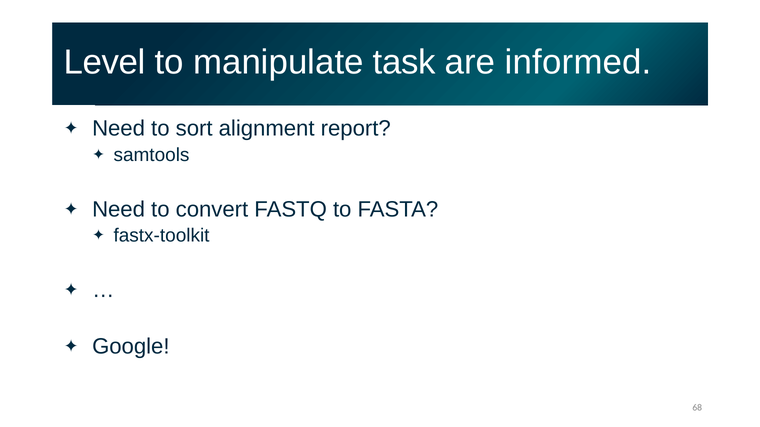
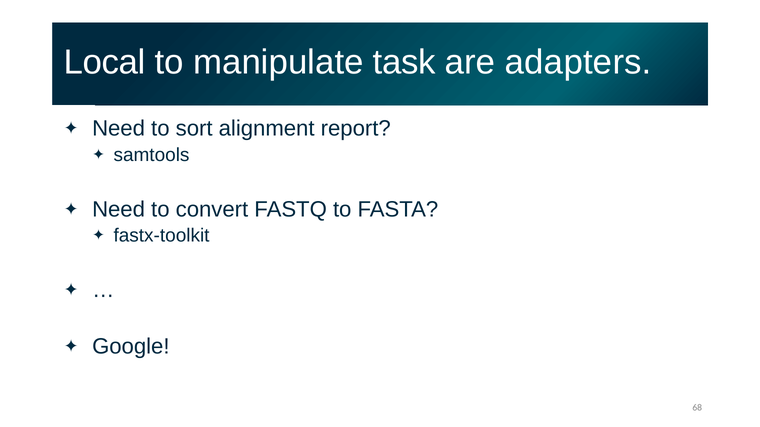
Level: Level -> Local
informed: informed -> adapters
